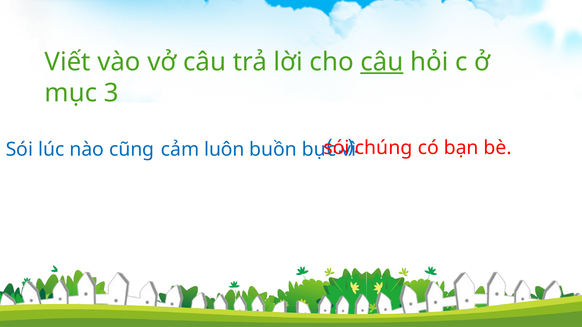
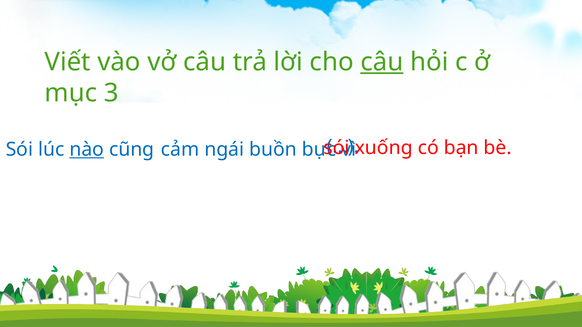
chúng: chúng -> xuống
nào underline: none -> present
luôn: luôn -> ngái
